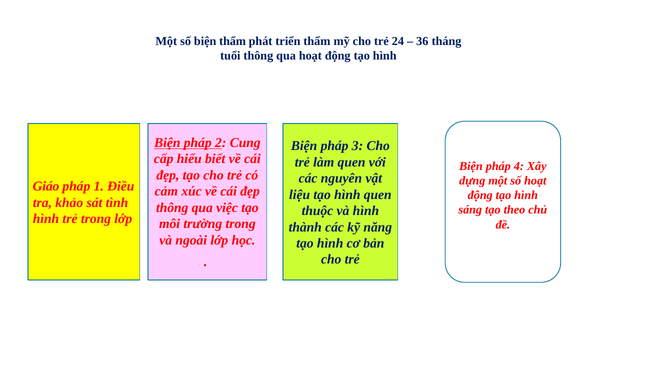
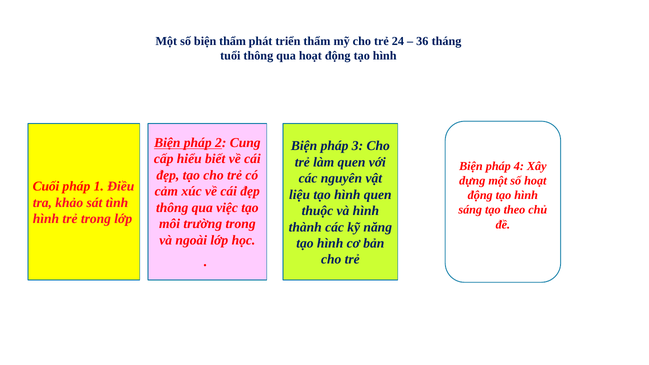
Giáo: Giáo -> Cuối
